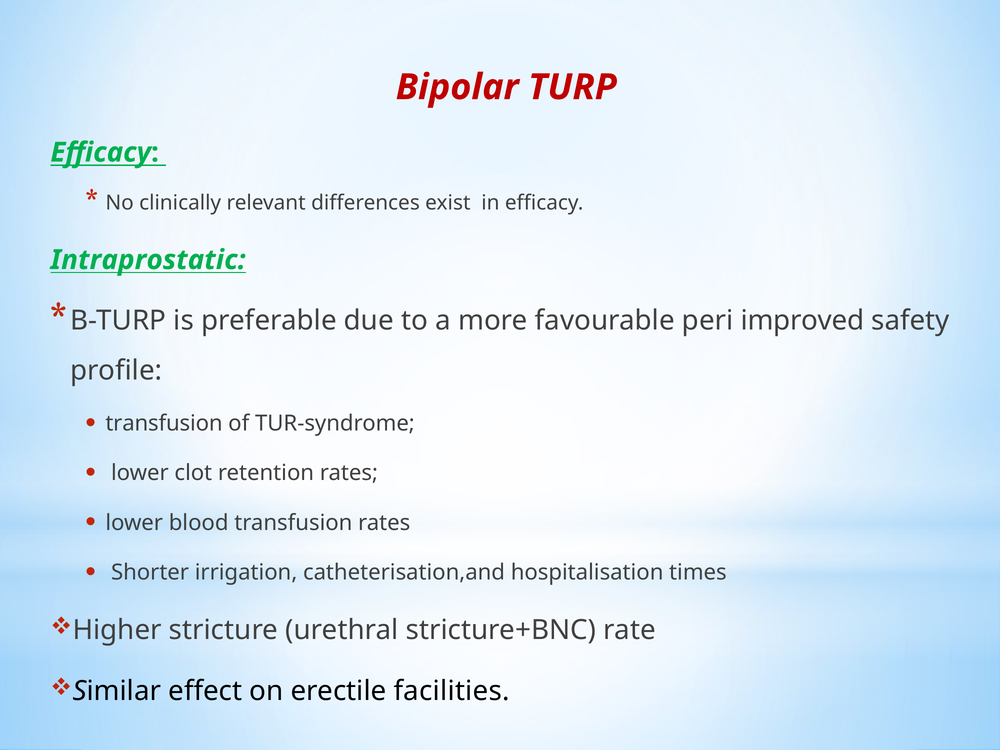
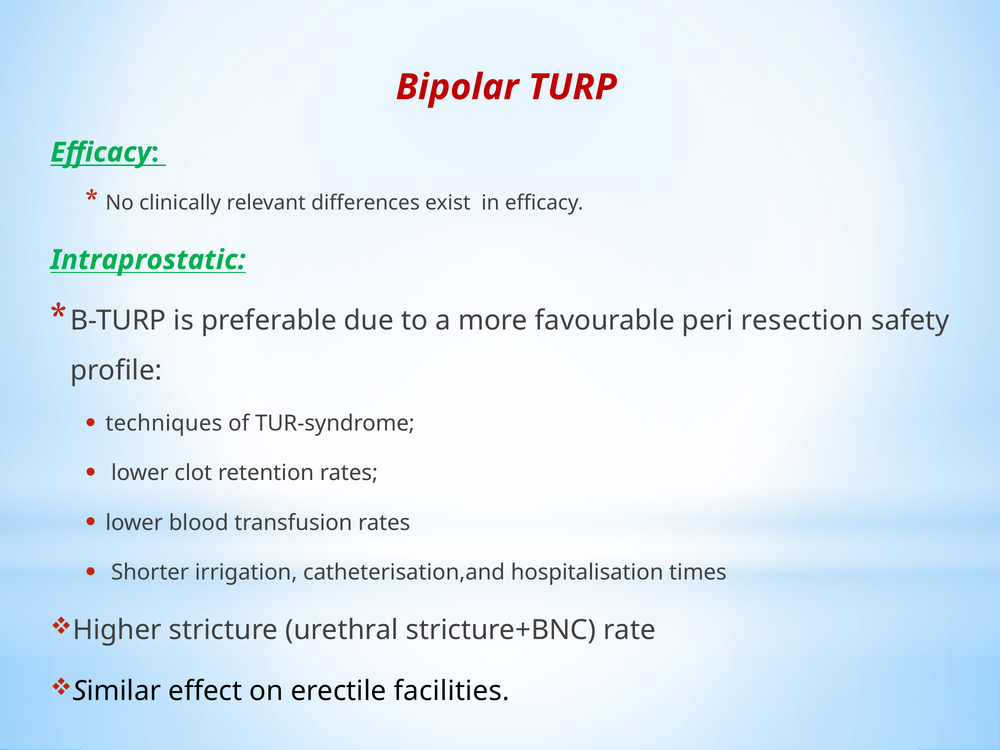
improved: improved -> resection
transfusion at (164, 423): transfusion -> techniques
